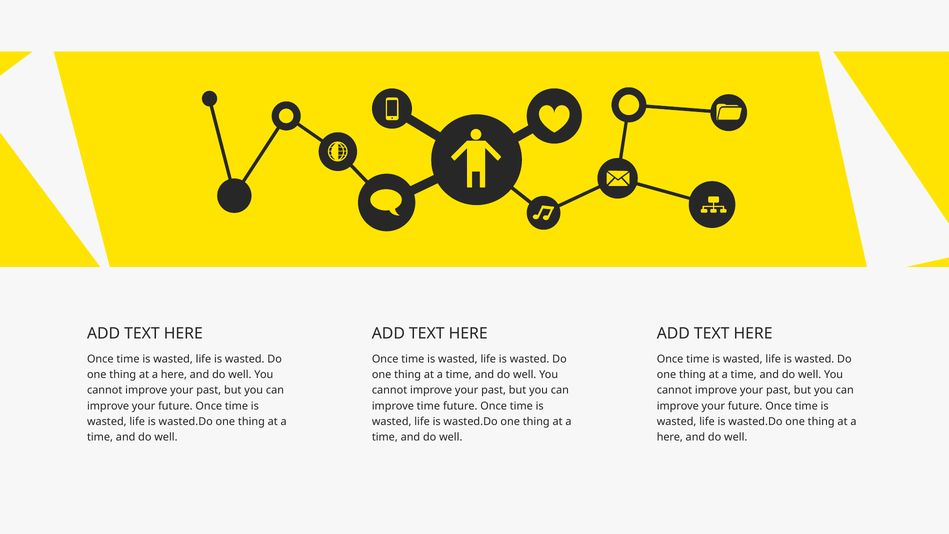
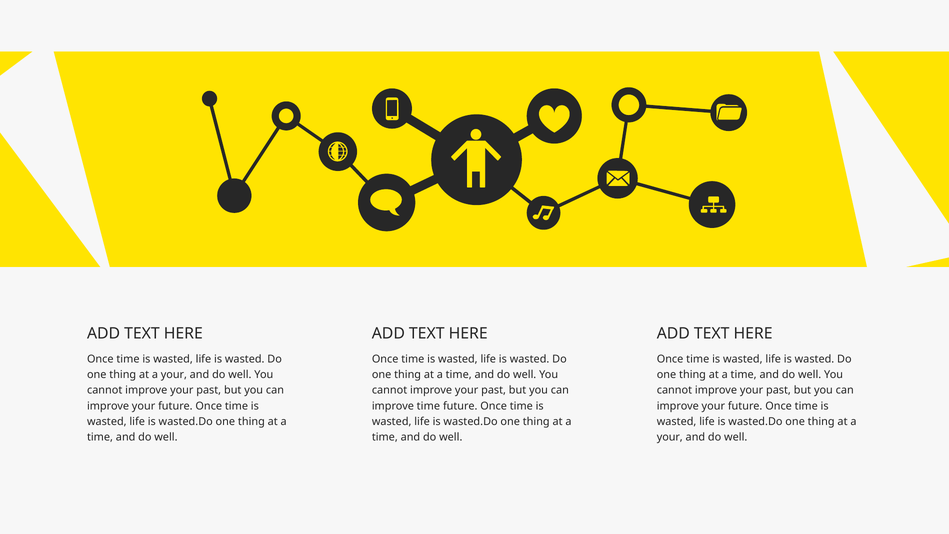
here at (174, 375): here -> your
here at (670, 437): here -> your
